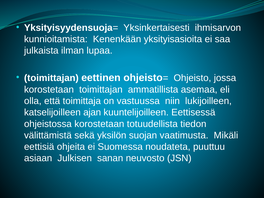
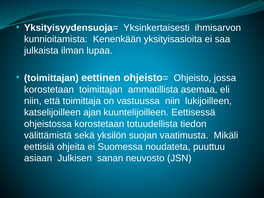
olla at (33, 101): olla -> niin
